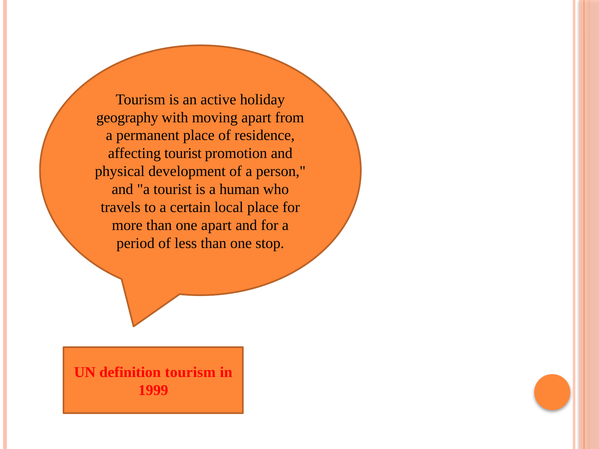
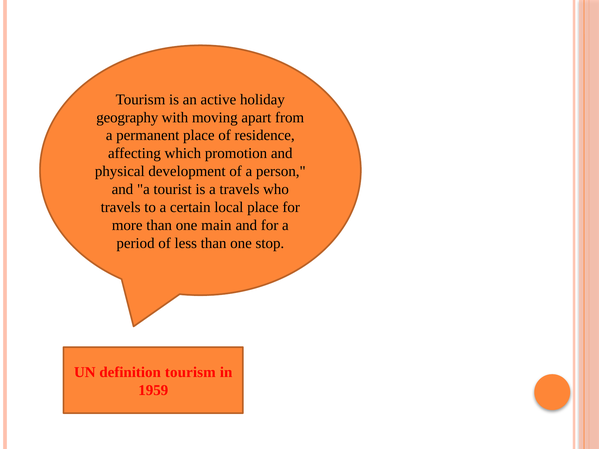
affecting tourist: tourist -> which
a human: human -> travels
one apart: apart -> main
1999: 1999 -> 1959
